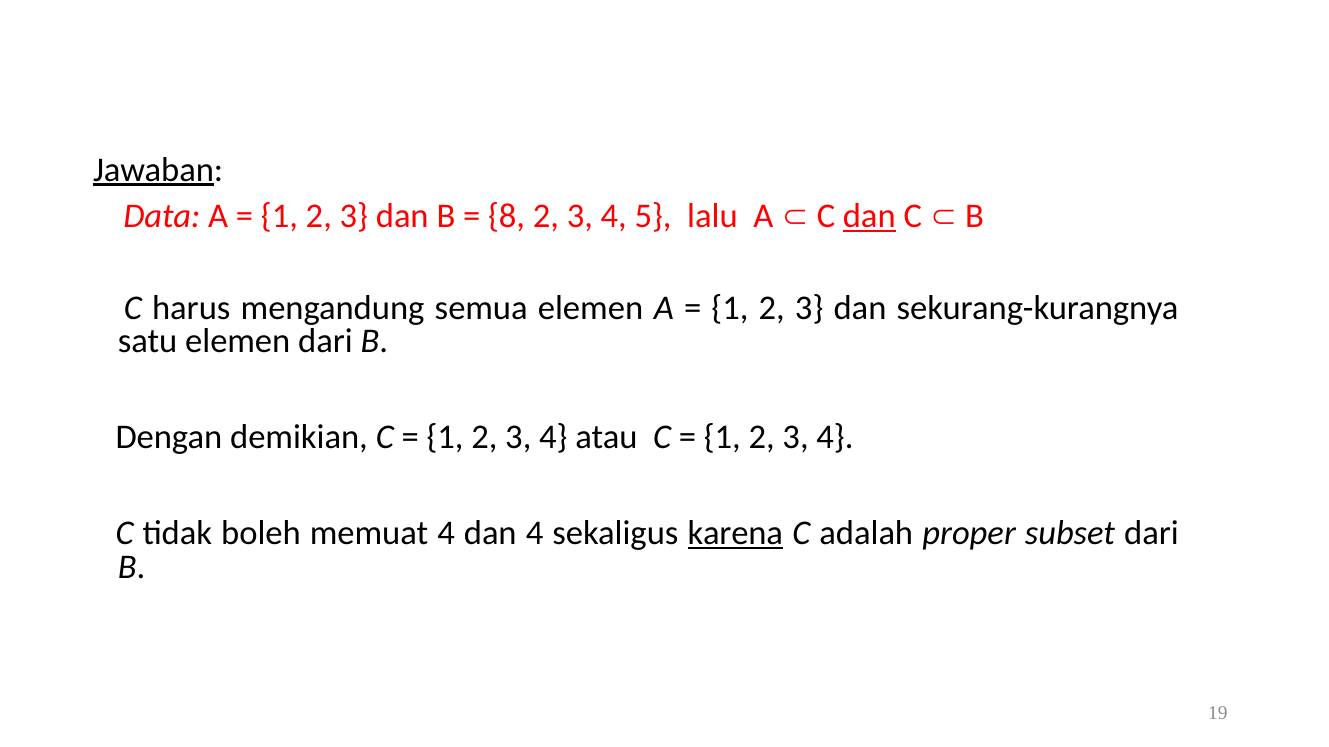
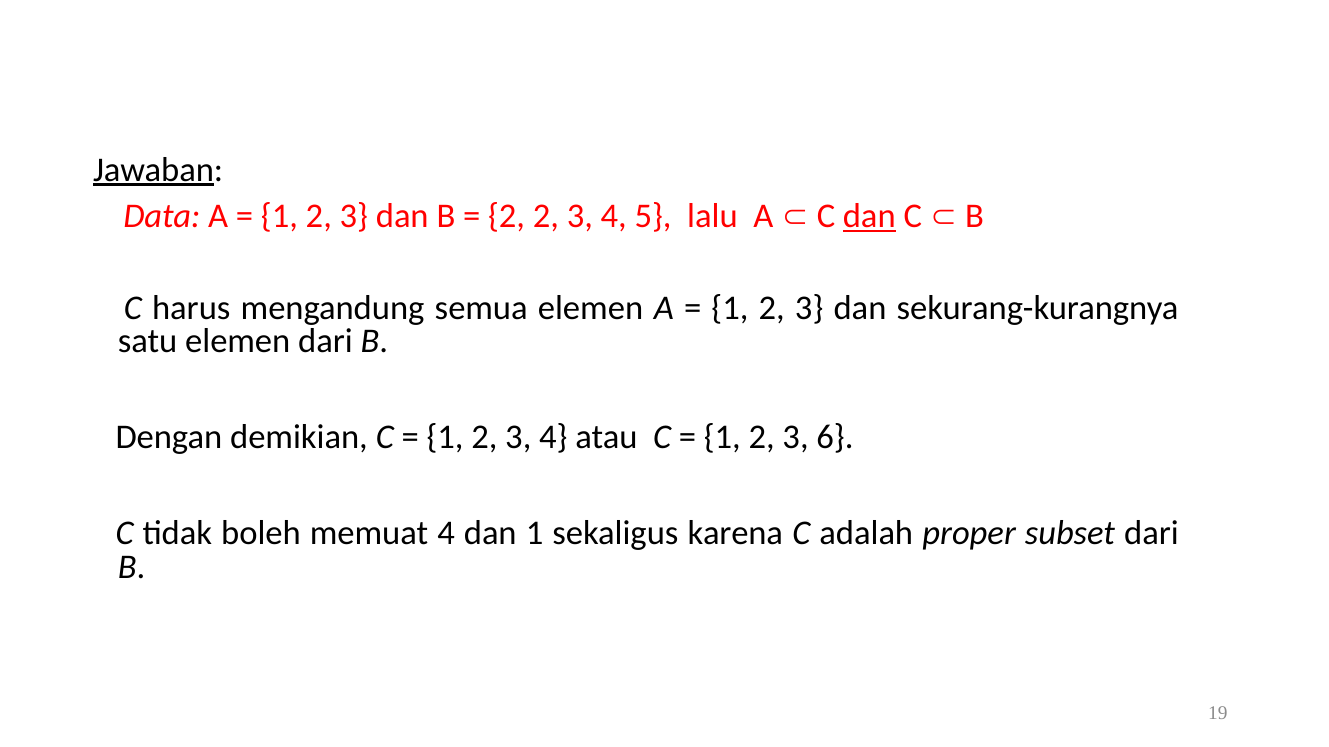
8 at (507, 216): 8 -> 2
4 at (835, 438): 4 -> 6
dan 4: 4 -> 1
karena underline: present -> none
